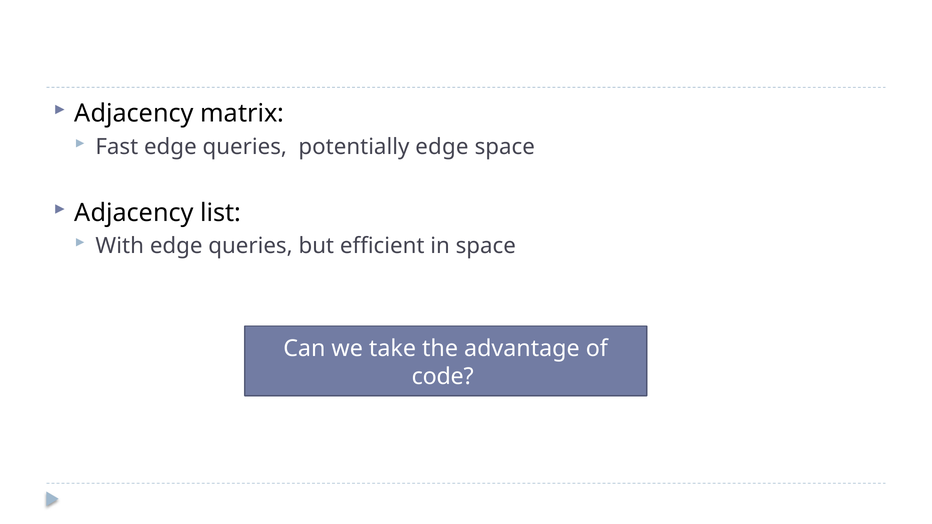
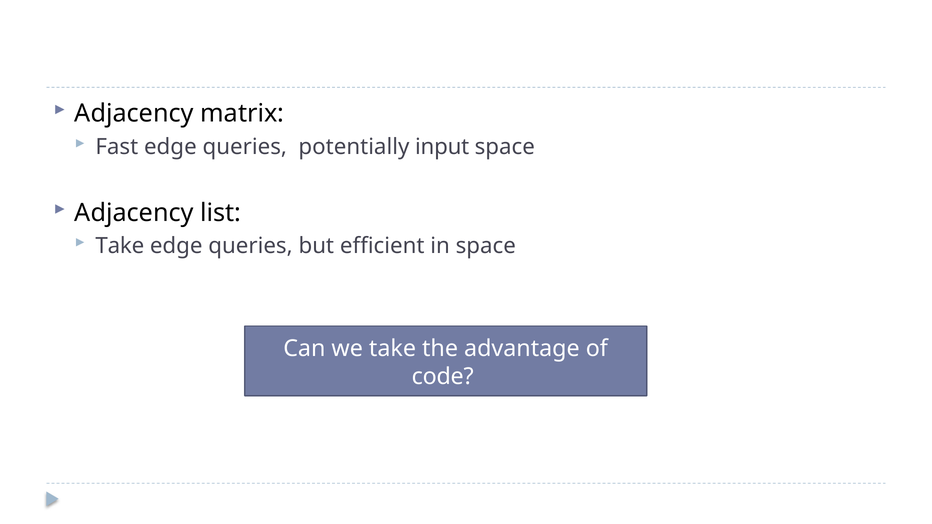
potentially edge: edge -> input
With at (120, 246): With -> Take
